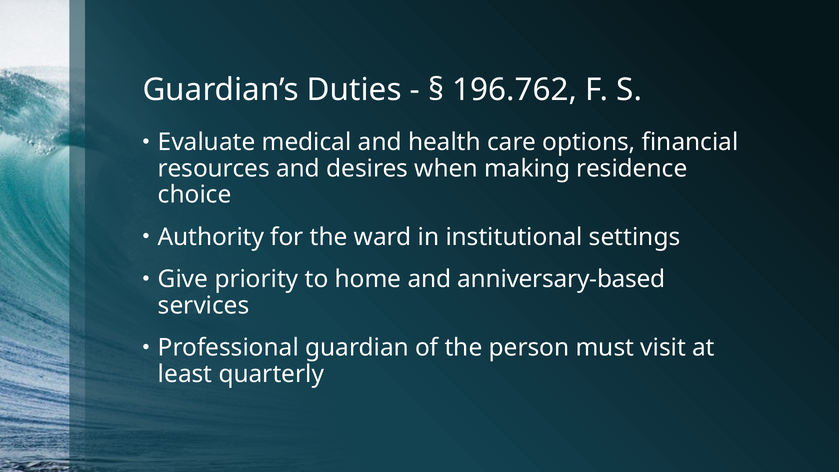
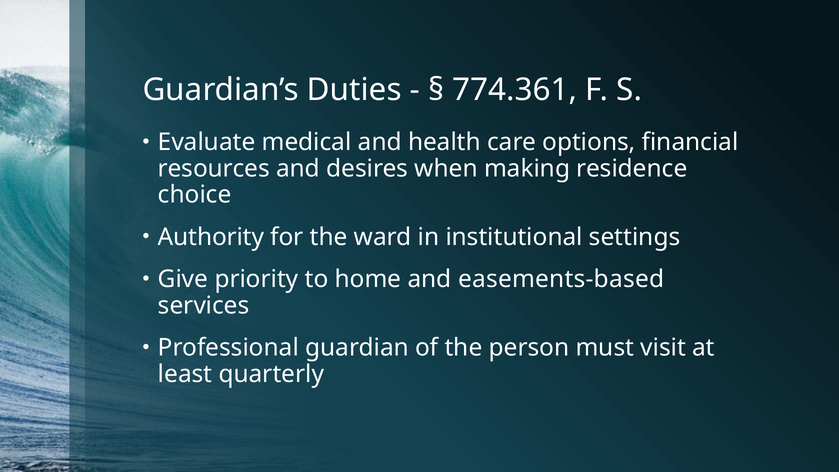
196.762: 196.762 -> 774.361
anniversary-based: anniversary-based -> easements-based
